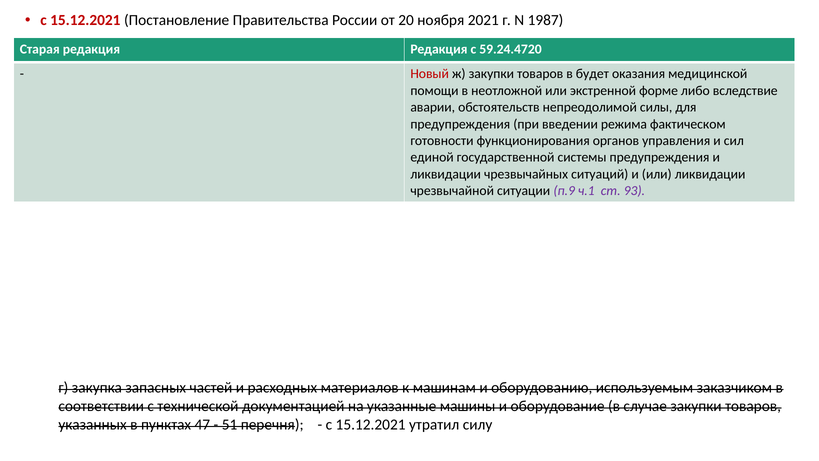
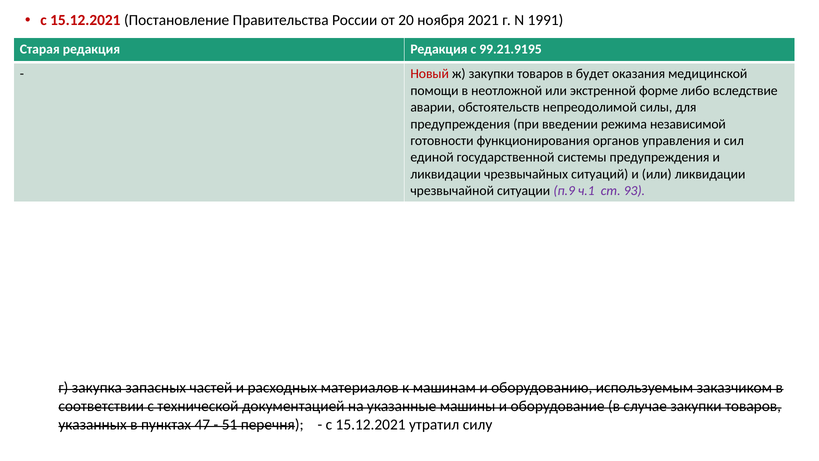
1987: 1987 -> 1991
59.24.4720: 59.24.4720 -> 99.21.9195
фактическом: фактическом -> независимой
